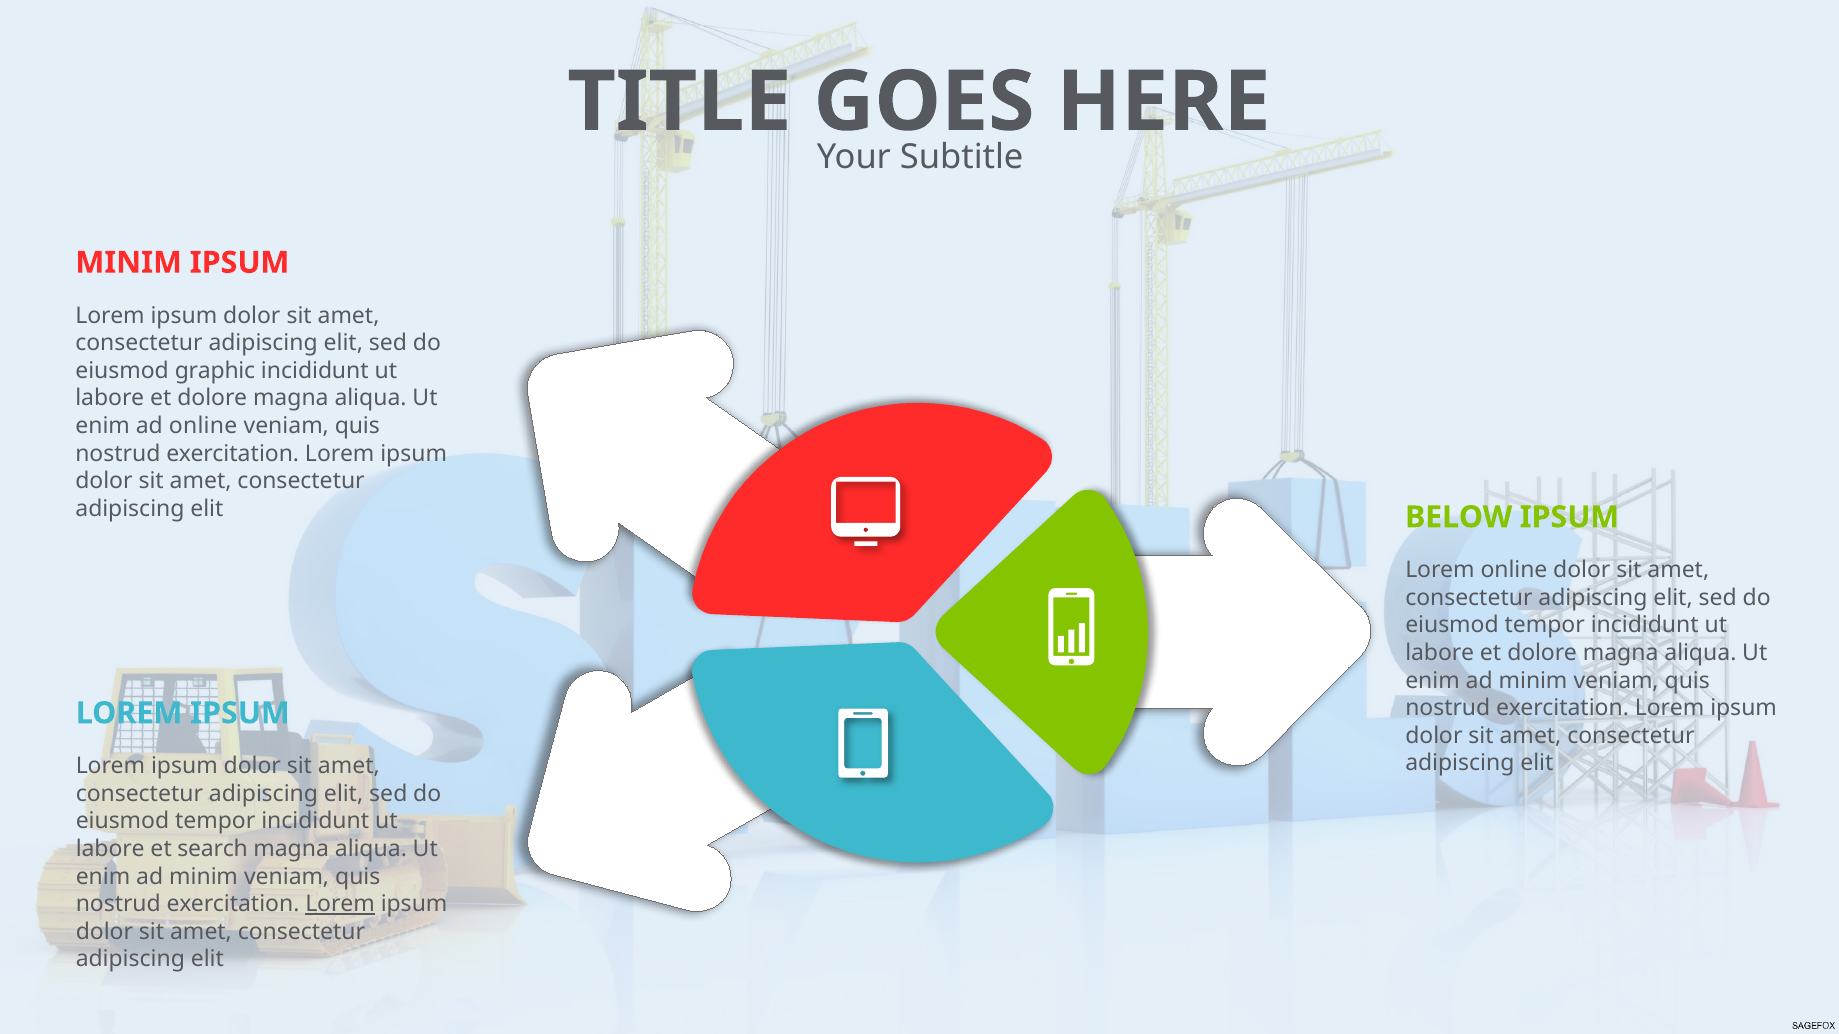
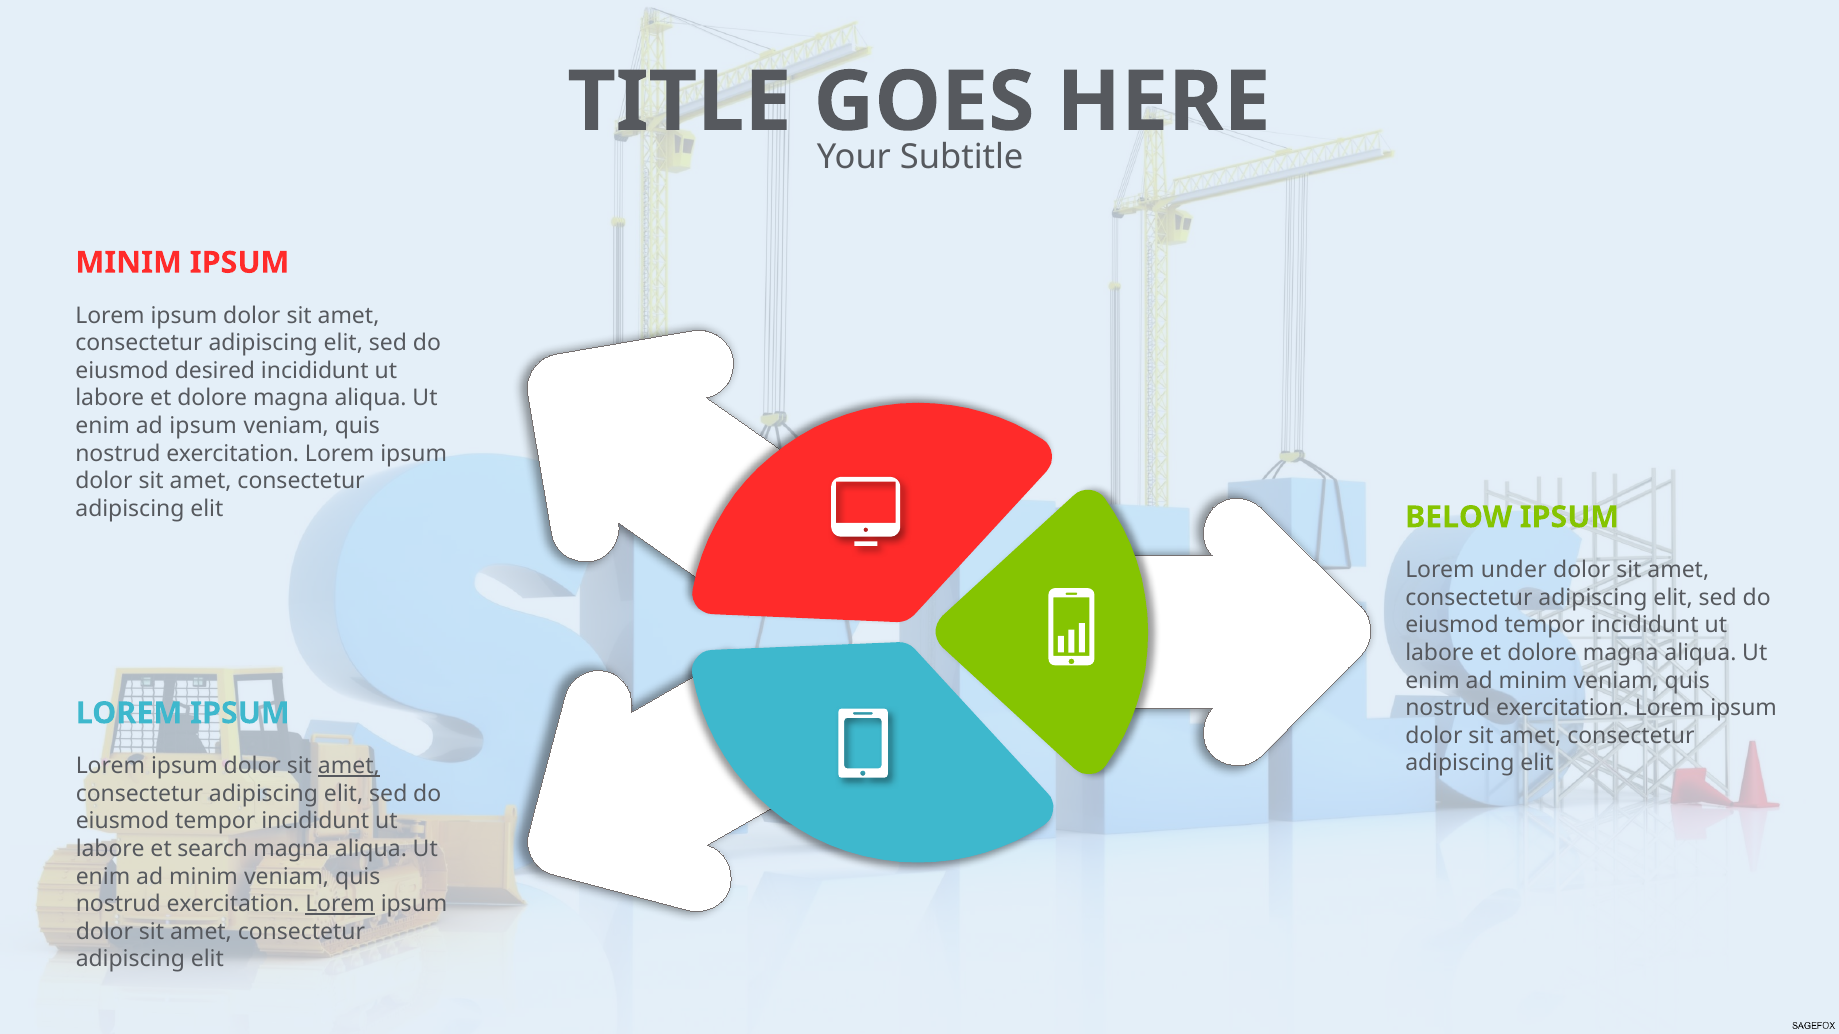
graphic: graphic -> desired
ad online: online -> ipsum
Lorem online: online -> under
amet at (349, 766) underline: none -> present
